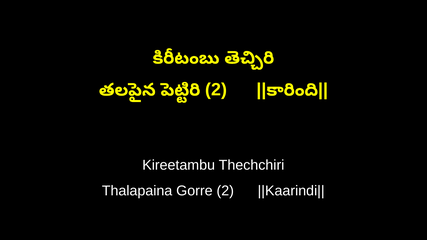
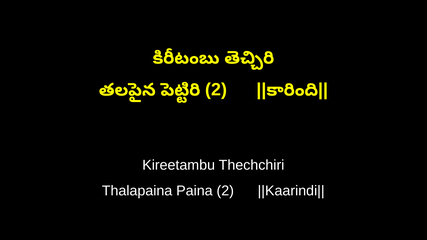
Gorre: Gorre -> Paina
